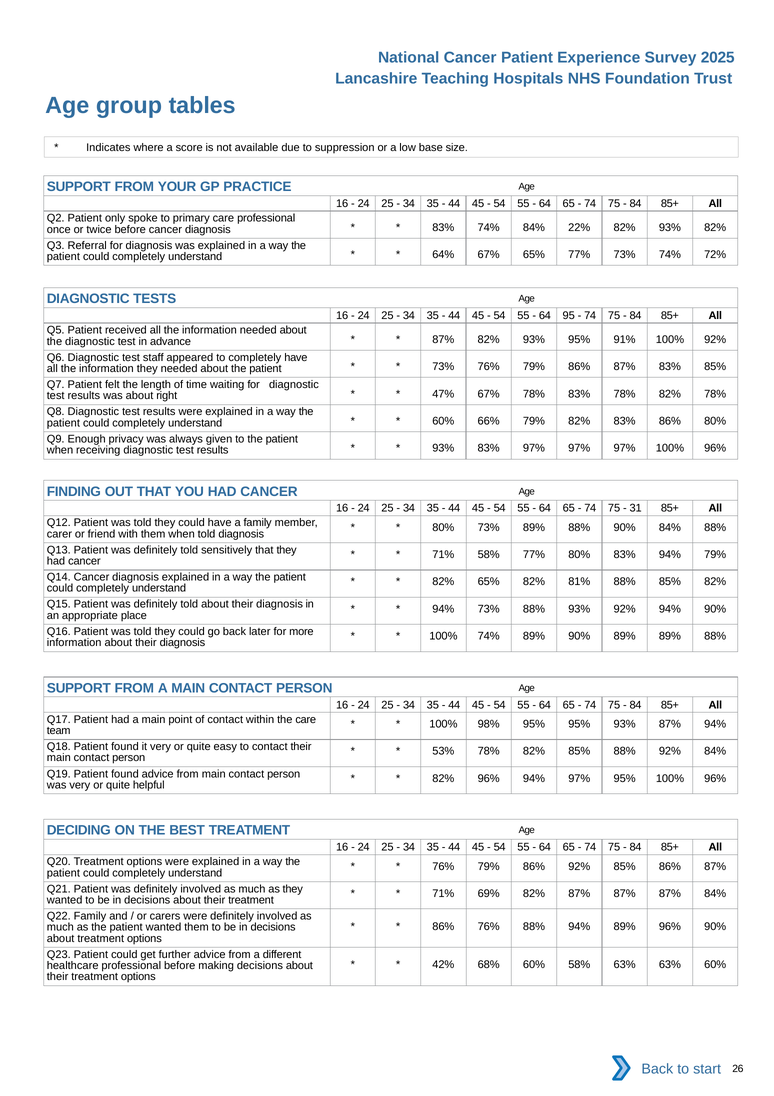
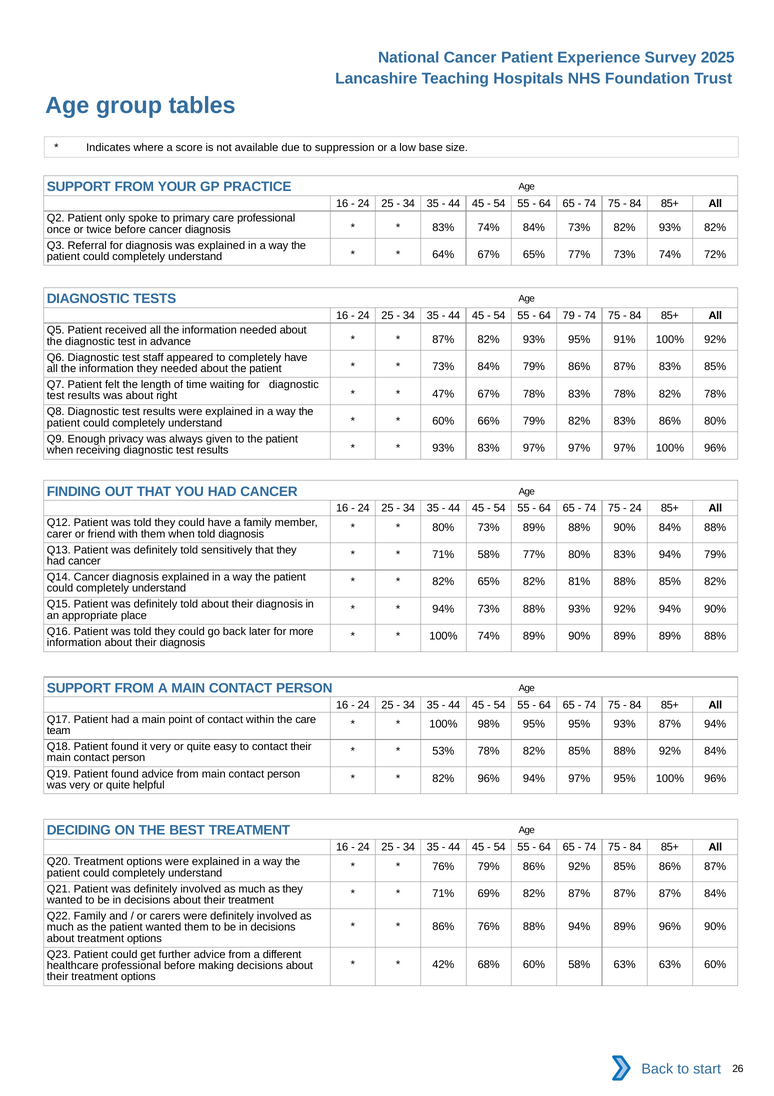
84% 22%: 22% -> 73%
95: 95 -> 79
73% 76%: 76% -> 84%
31 at (636, 508): 31 -> 24
